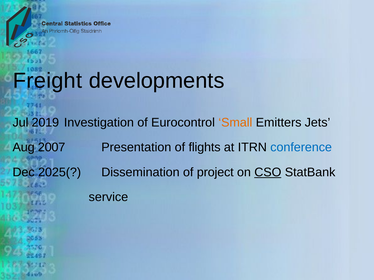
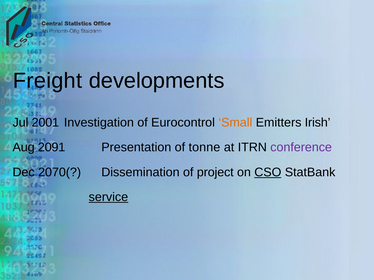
2019: 2019 -> 2001
Jets: Jets -> Irish
2007: 2007 -> 2091
flights: flights -> tonne
conference colour: blue -> purple
2025(: 2025( -> 2070(
service underline: none -> present
